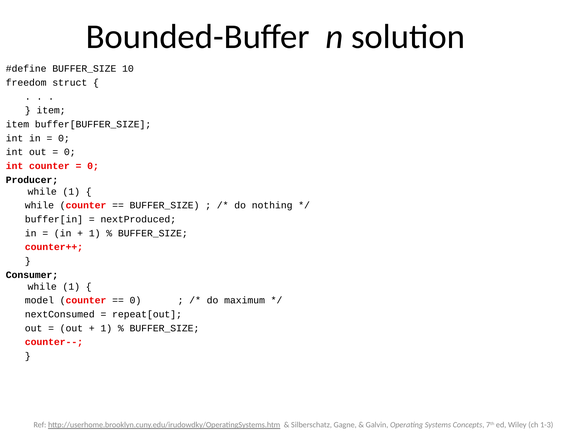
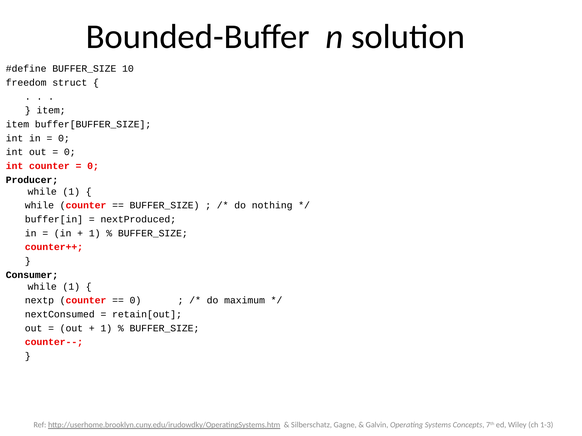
model: model -> nextp
repeat[out: repeat[out -> retain[out
